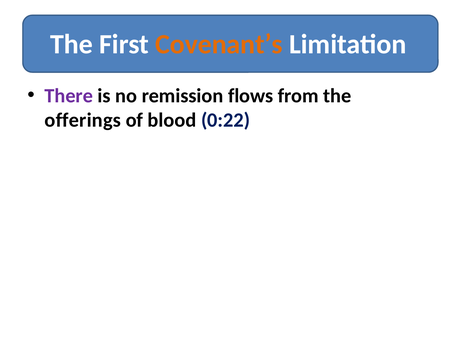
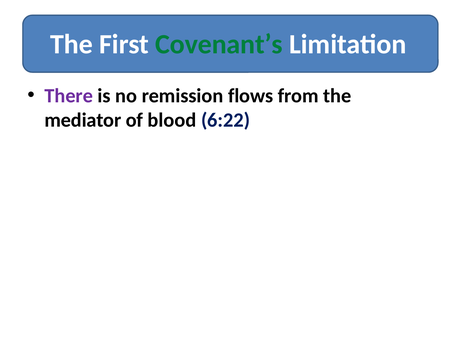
Covenant’s colour: orange -> green
offerings: offerings -> mediator
0:22: 0:22 -> 6:22
